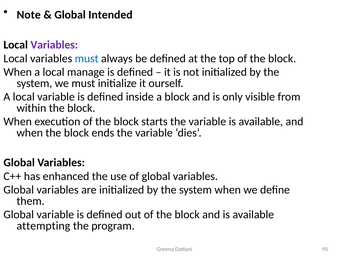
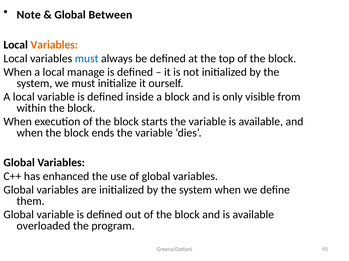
Intended: Intended -> Between
Variables at (54, 45) colour: purple -> orange
attempting: attempting -> overloaded
